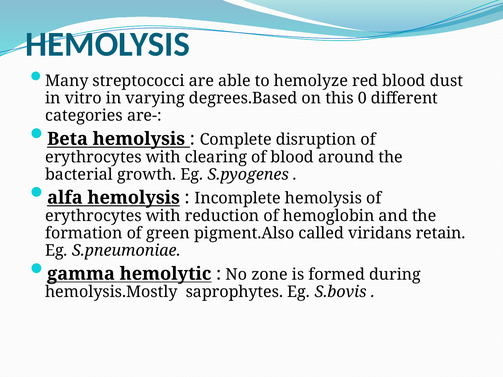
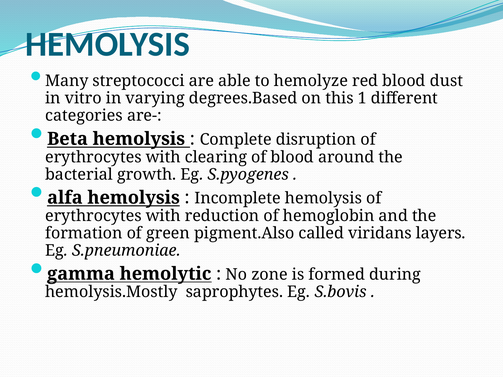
0: 0 -> 1
retain: retain -> layers
